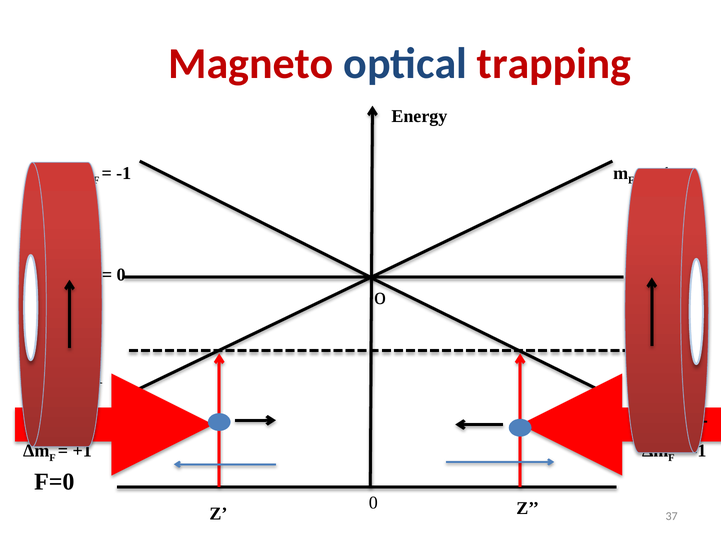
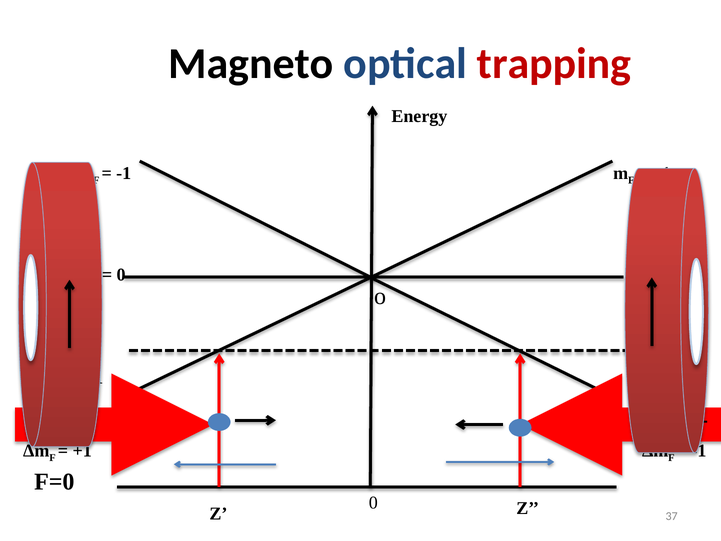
Magneto colour: red -> black
